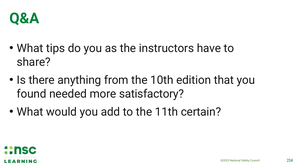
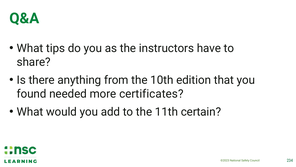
satisfactory: satisfactory -> certificates
